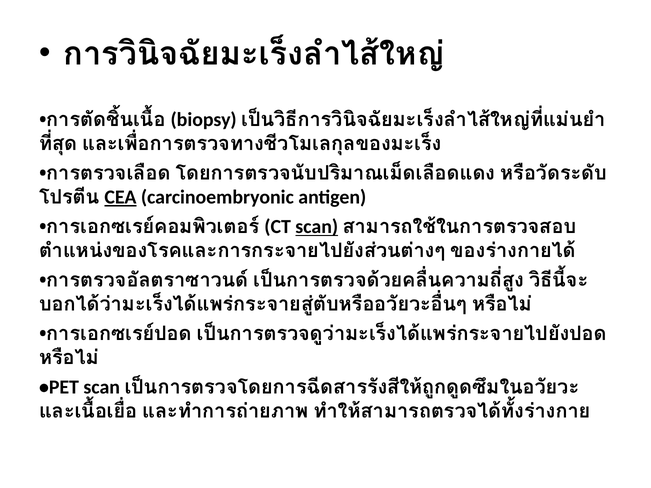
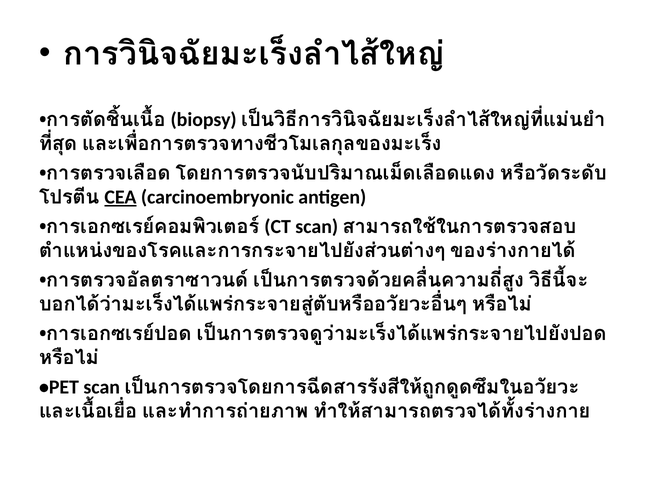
scan at (317, 227) underline: present -> none
